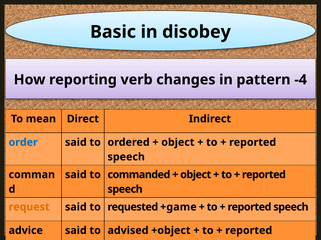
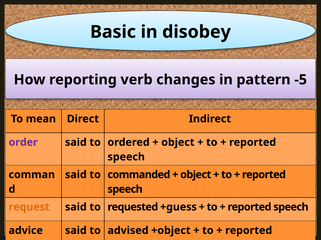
-4: -4 -> -5
order colour: blue -> purple
+game: +game -> +guess
